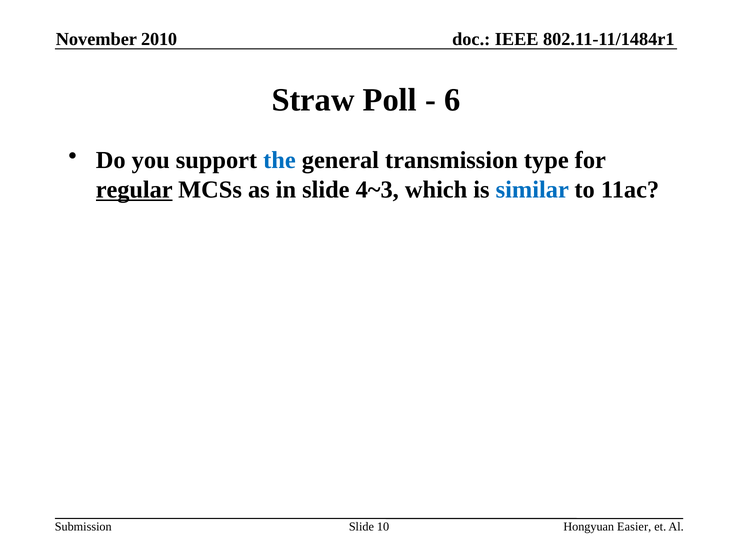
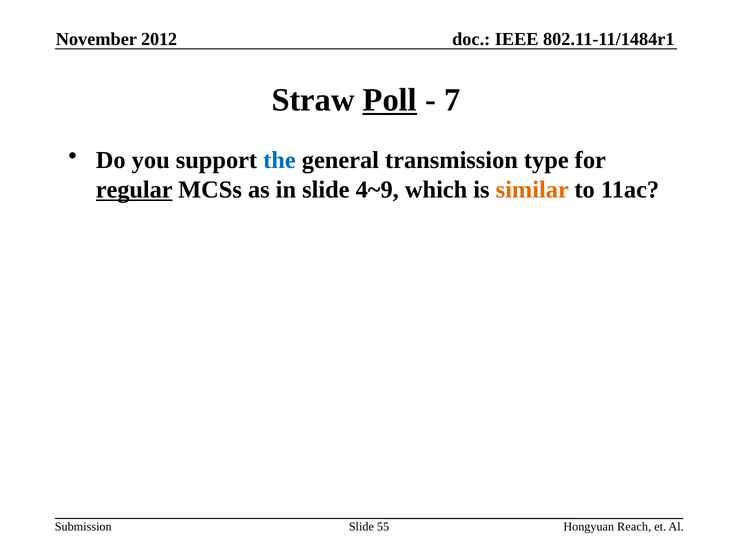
2010: 2010 -> 2012
Poll underline: none -> present
6: 6 -> 7
4~3: 4~3 -> 4~9
similar colour: blue -> orange
10: 10 -> 55
Easier: Easier -> Reach
